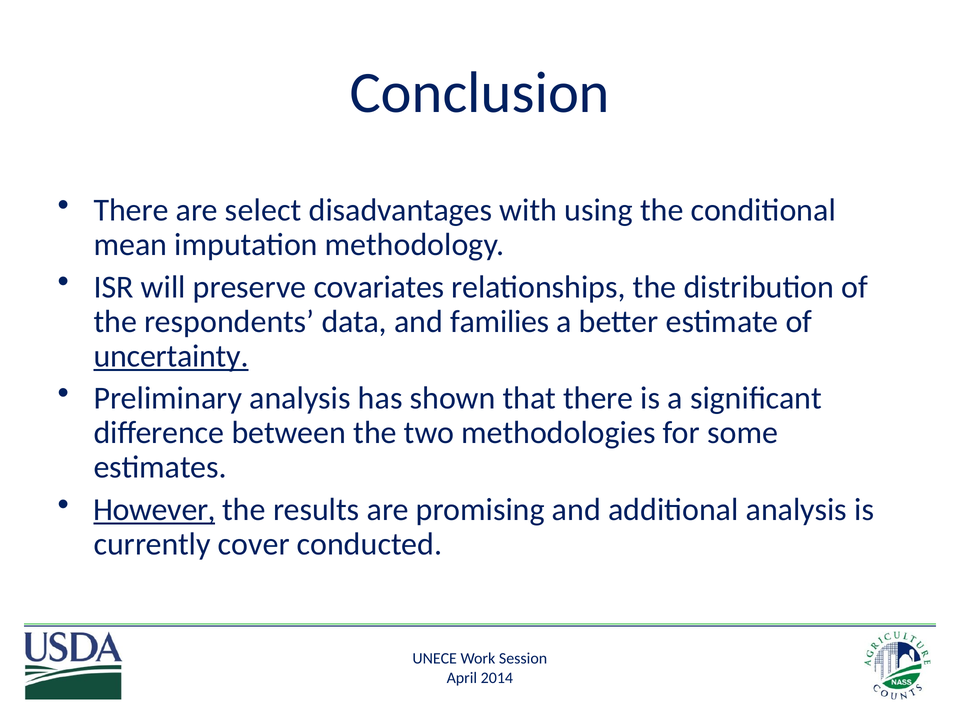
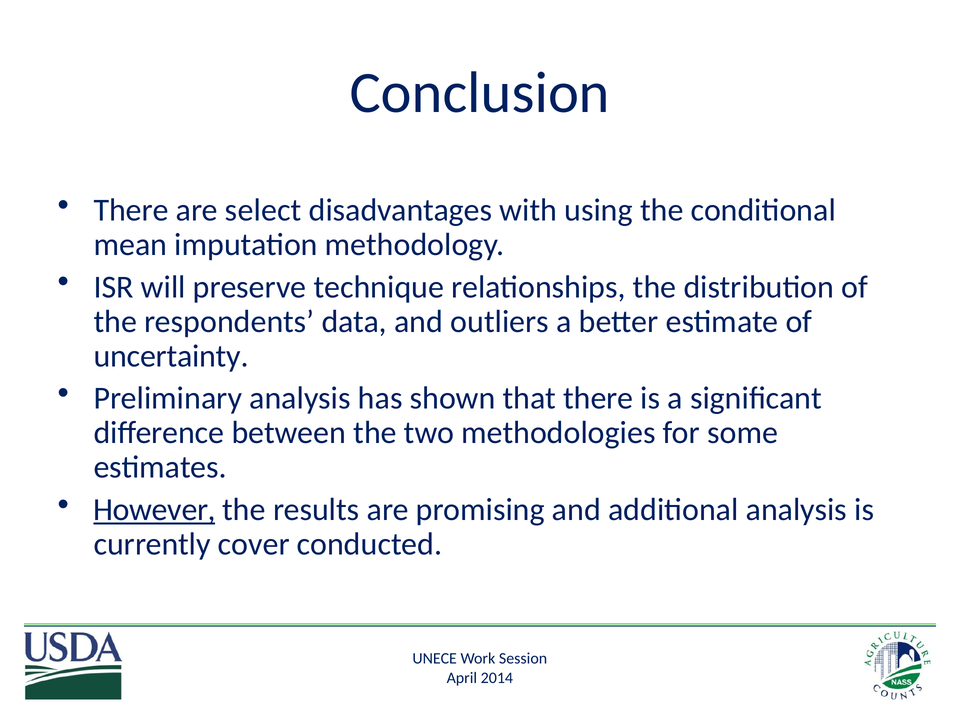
covariates: covariates -> technique
families: families -> outliers
uncertainty underline: present -> none
